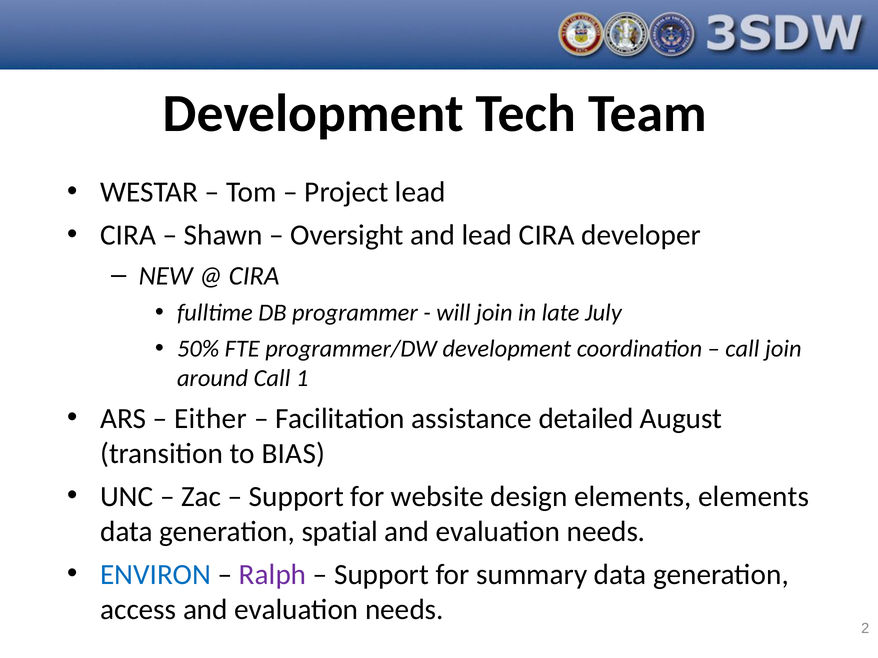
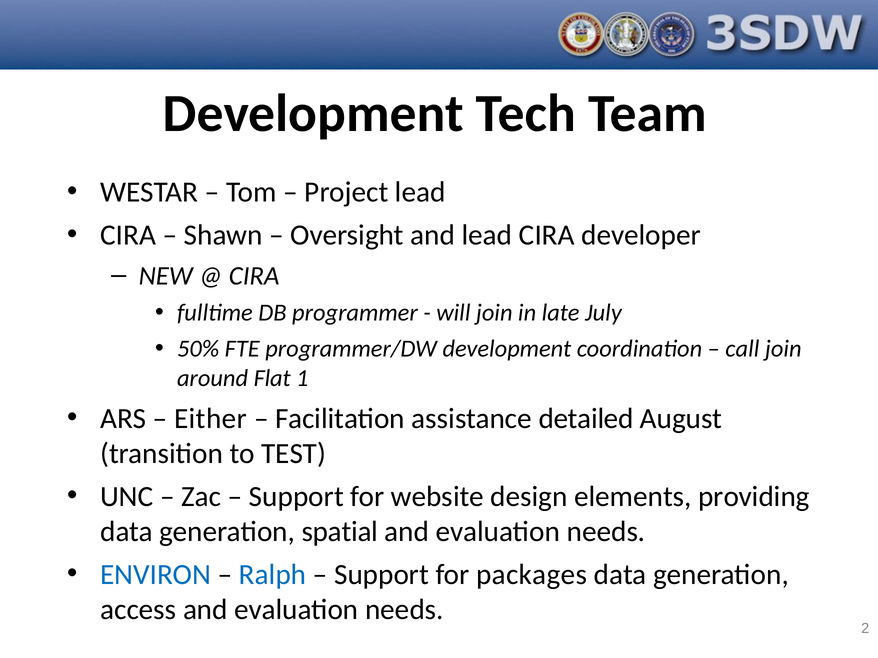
around Call: Call -> Flat
BIAS: BIAS -> TEST
elements elements: elements -> providing
Ralph colour: purple -> blue
summary: summary -> packages
